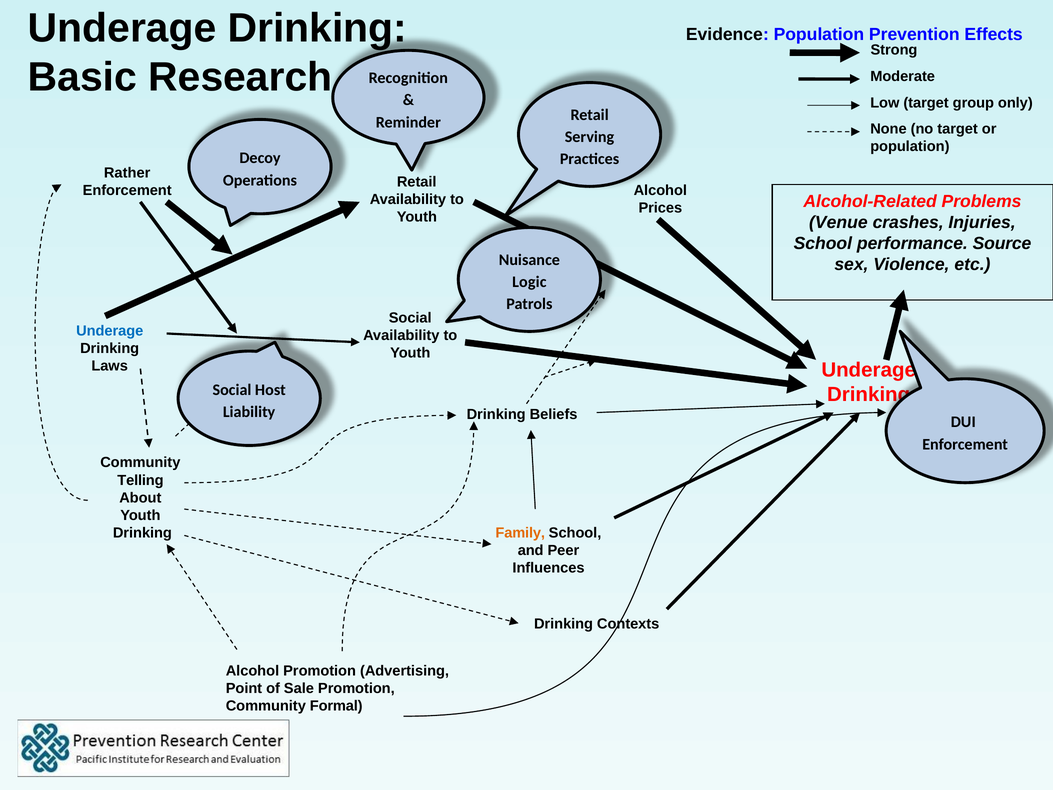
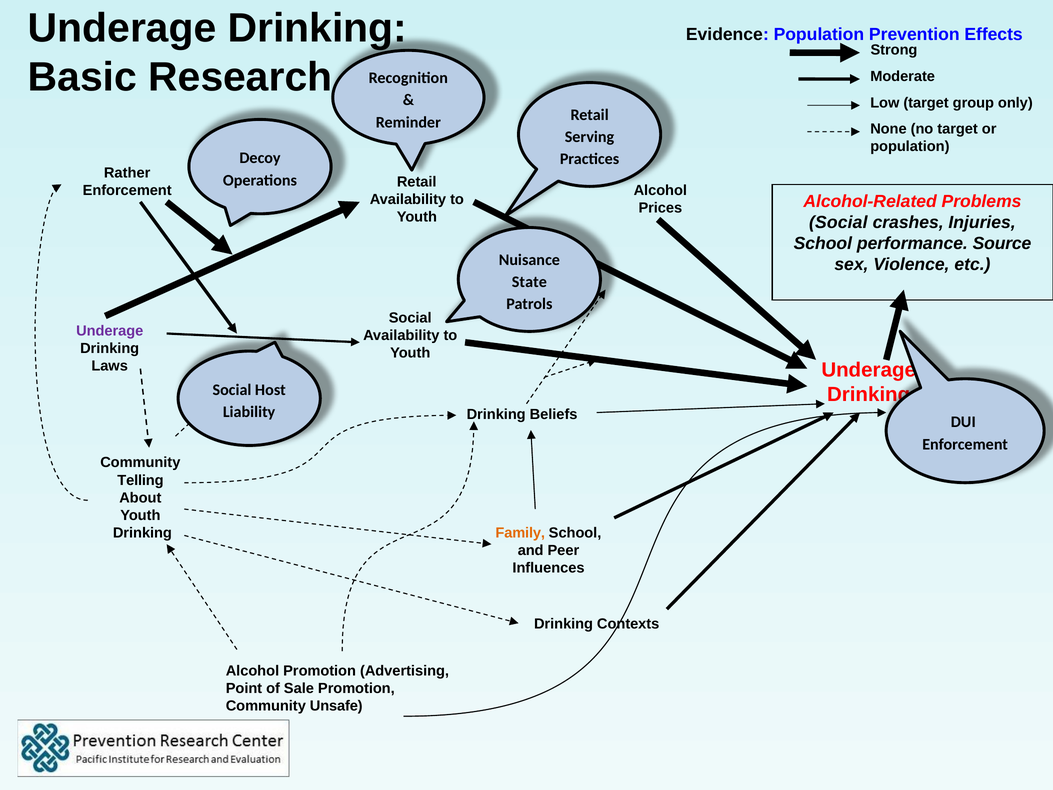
Venue at (838, 222): Venue -> Social
Logic: Logic -> State
Underage at (110, 331) colour: blue -> purple
Formal: Formal -> Unsafe
